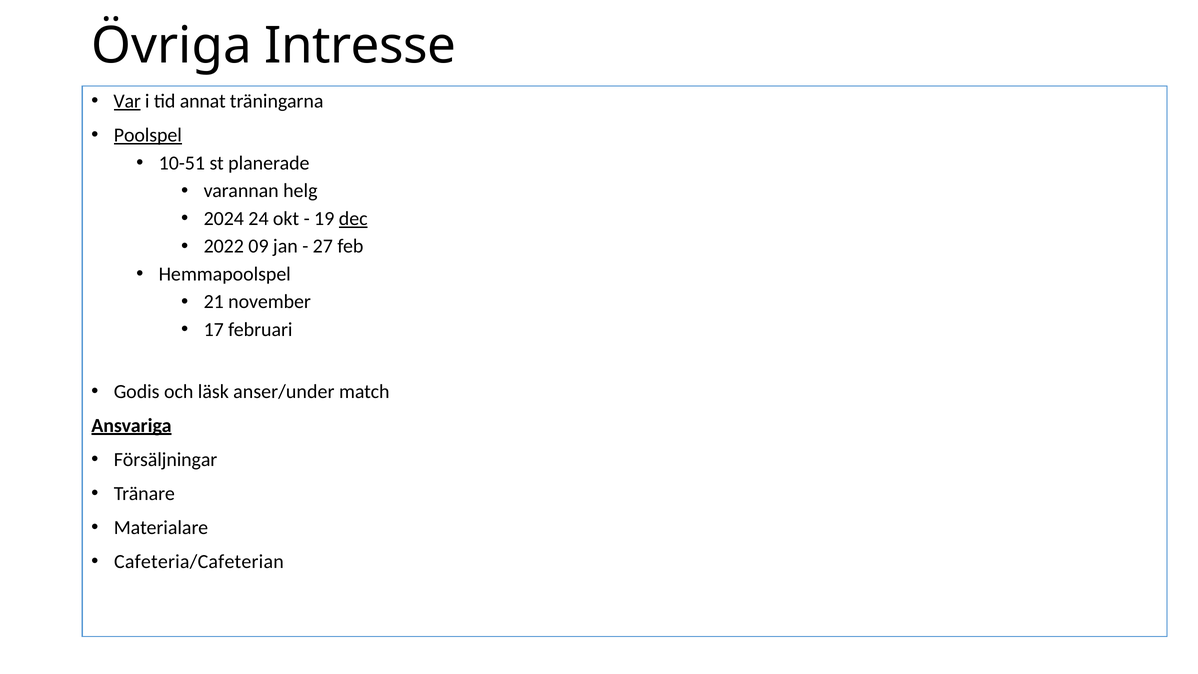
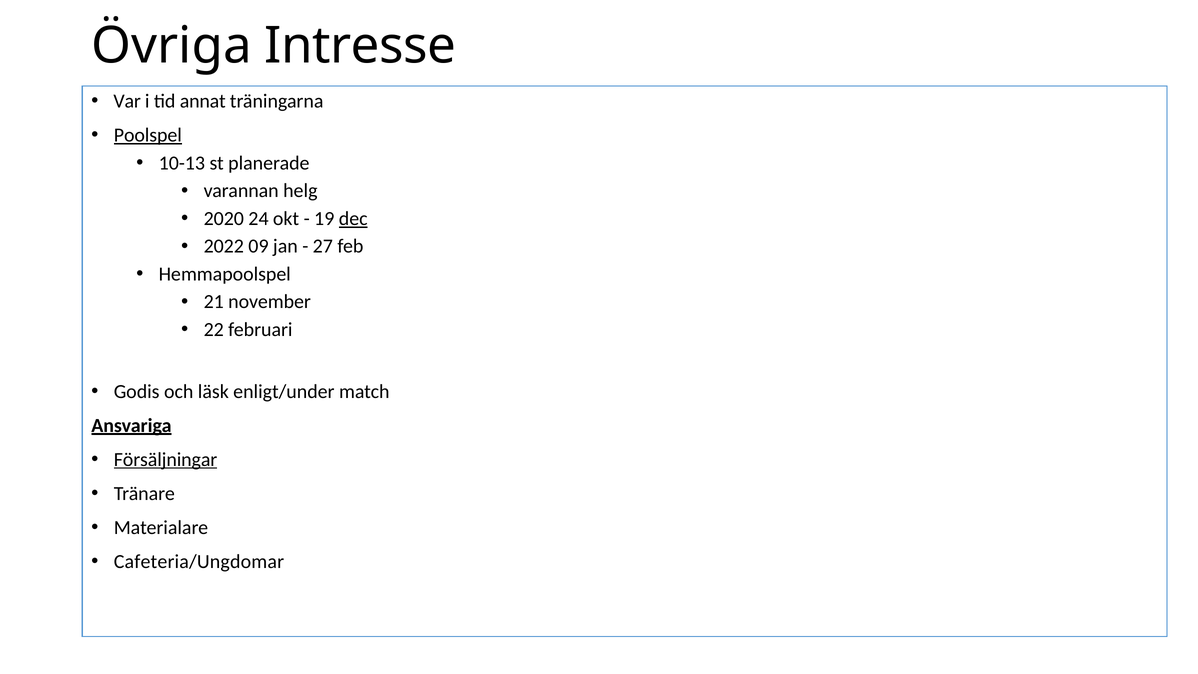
Var underline: present -> none
10-51: 10-51 -> 10-13
2024: 2024 -> 2020
17: 17 -> 22
anser/under: anser/under -> enligt/under
Försäljningar underline: none -> present
Cafeteria/Cafeterian: Cafeteria/Cafeterian -> Cafeteria/Ungdomar
